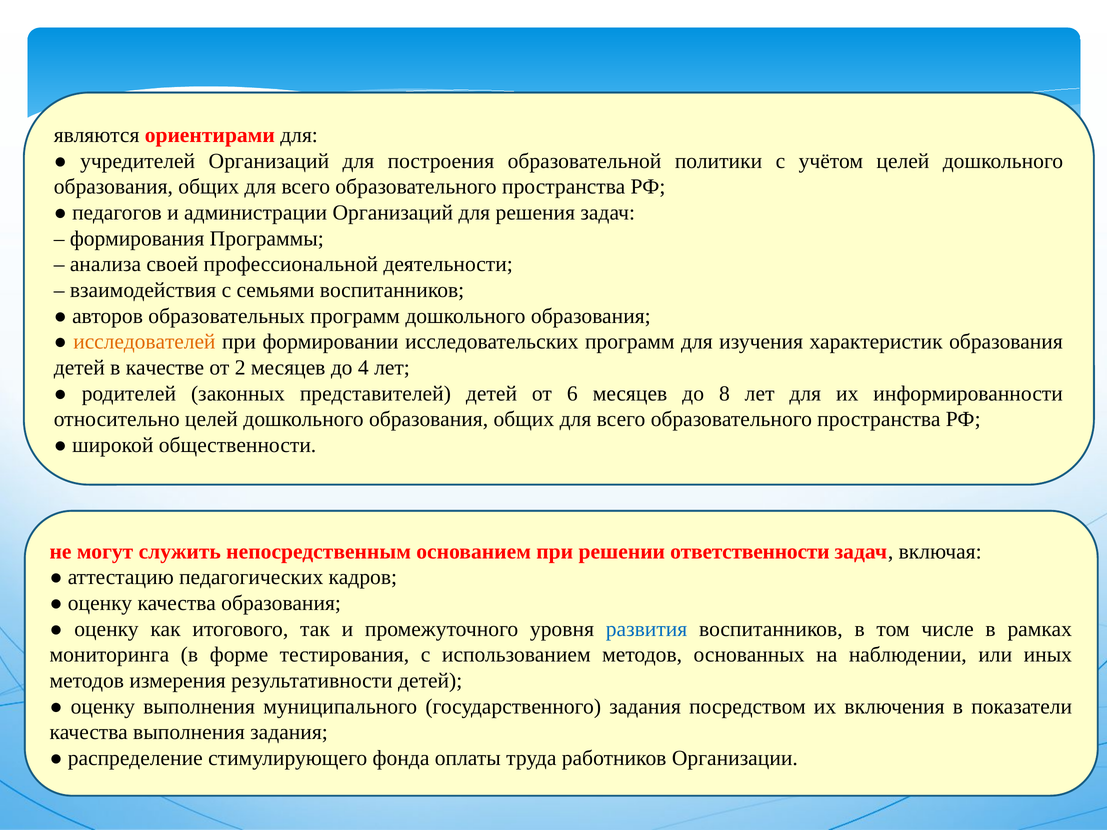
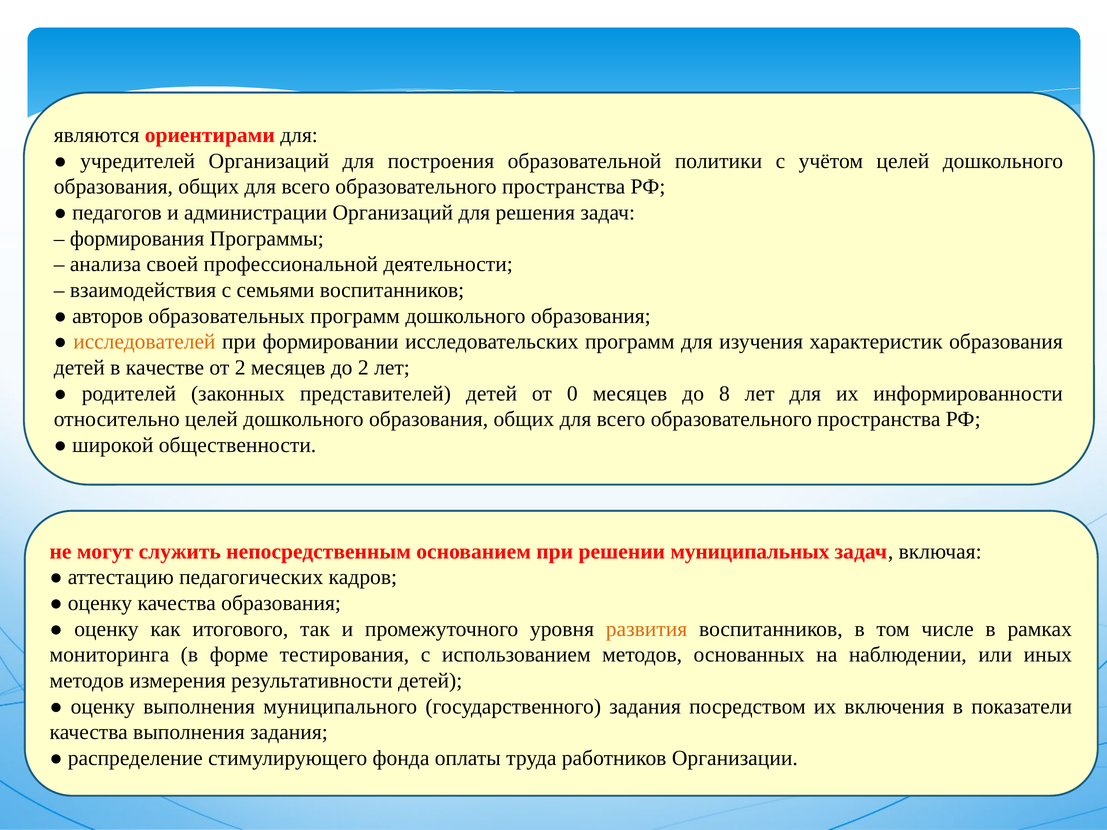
до 4: 4 -> 2
6: 6 -> 0
ответственности: ответственности -> муниципальных
развития colour: blue -> orange
